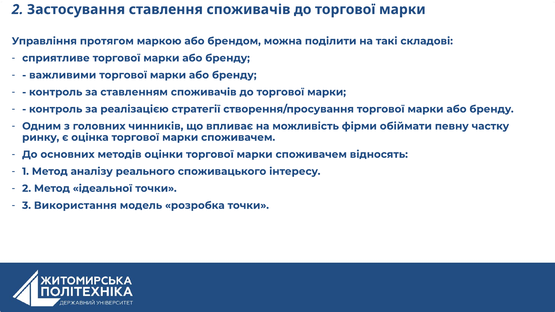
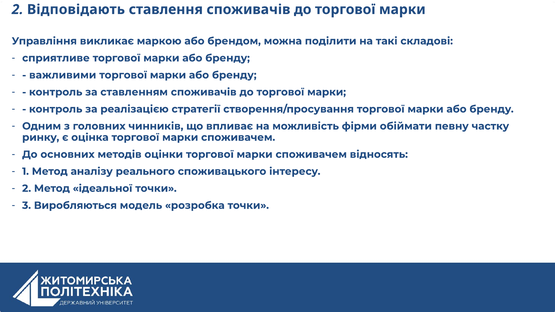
Застосування: Застосування -> Відповідають
протягом: протягом -> викликає
Використання: Використання -> Виробляються
